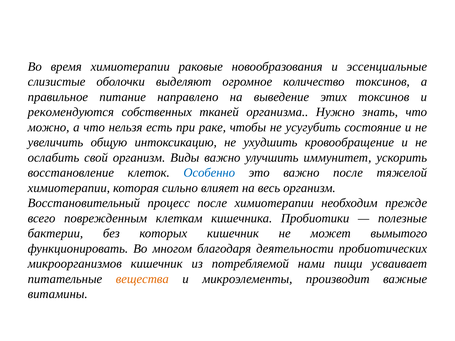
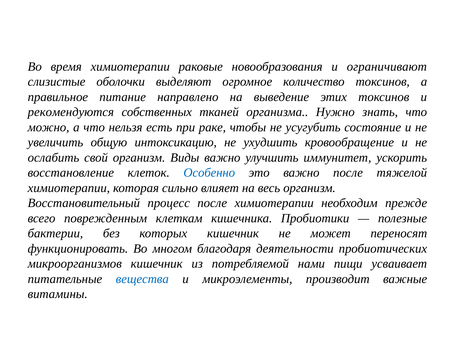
эссенциальные: эссенциальные -> ограничивают
вымытого: вымытого -> переносят
вещества colour: orange -> blue
